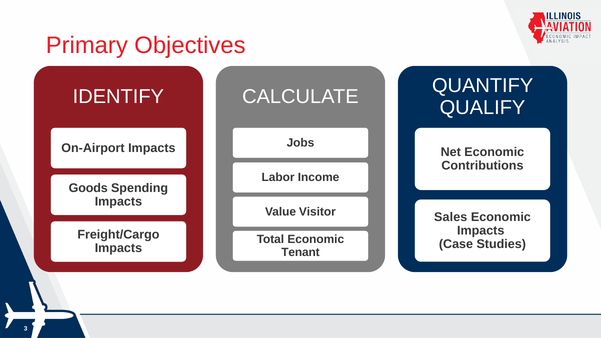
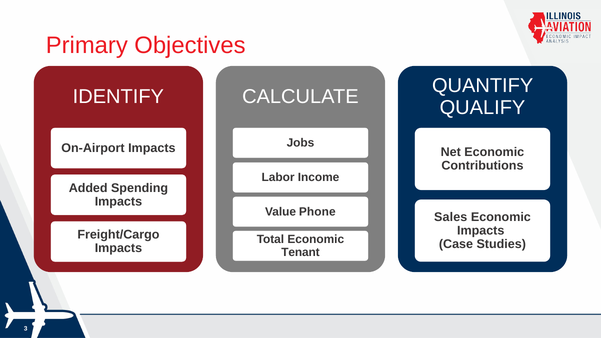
Goods: Goods -> Added
Visitor: Visitor -> Phone
